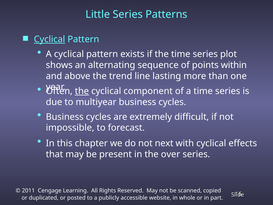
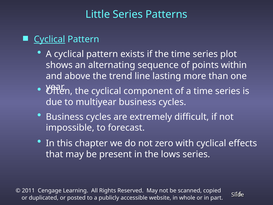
the at (82, 91) underline: present -> none
next: next -> zero
over: over -> lows
